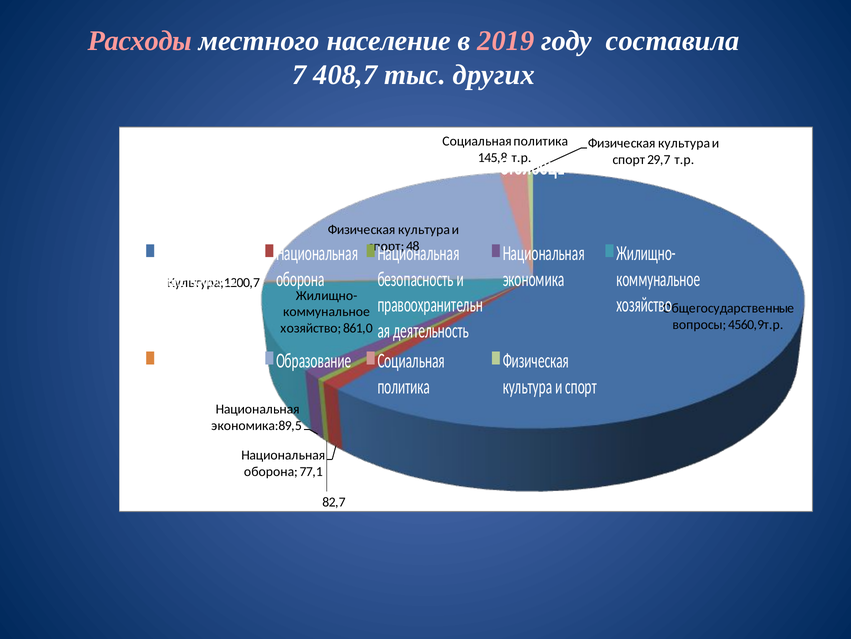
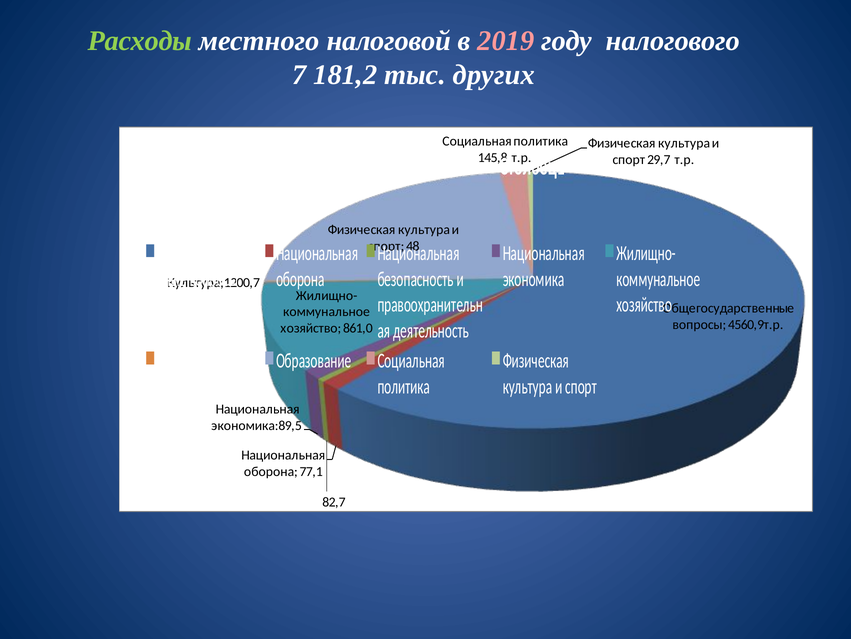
Расходы colour: pink -> light green
население: население -> налоговой
составила: составила -> налогового
408,7: 408,7 -> 181,2
